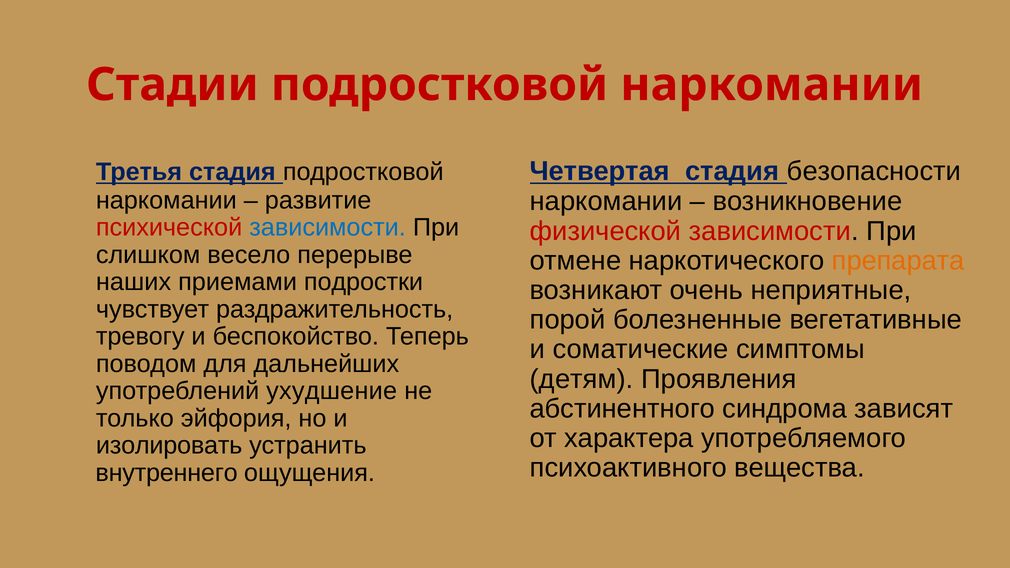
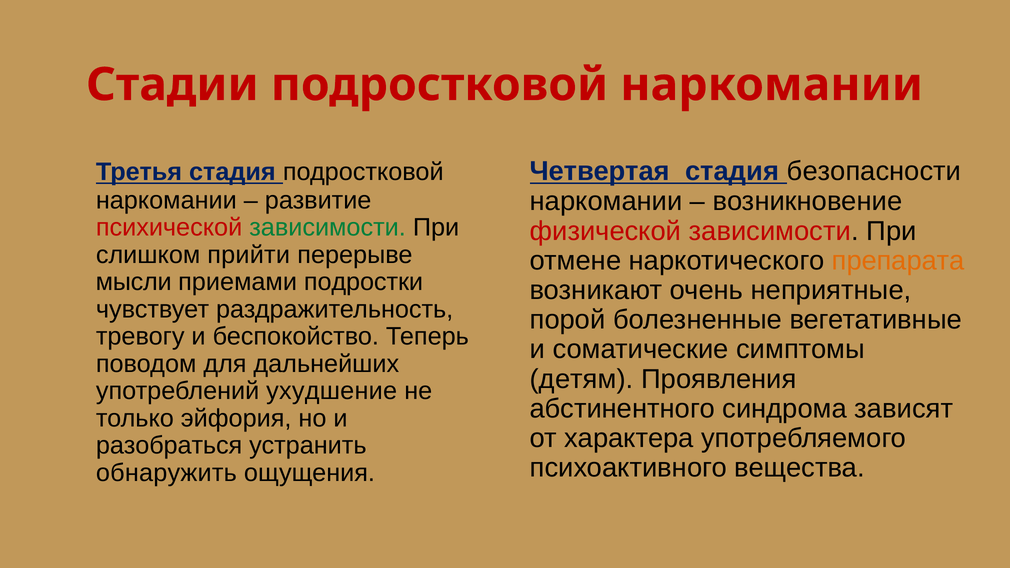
зависимости at (328, 228) colour: blue -> green
весело: весело -> прийти
наших: наших -> мысли
изолировать: изолировать -> разобраться
внутреннего: внутреннего -> обнаружить
